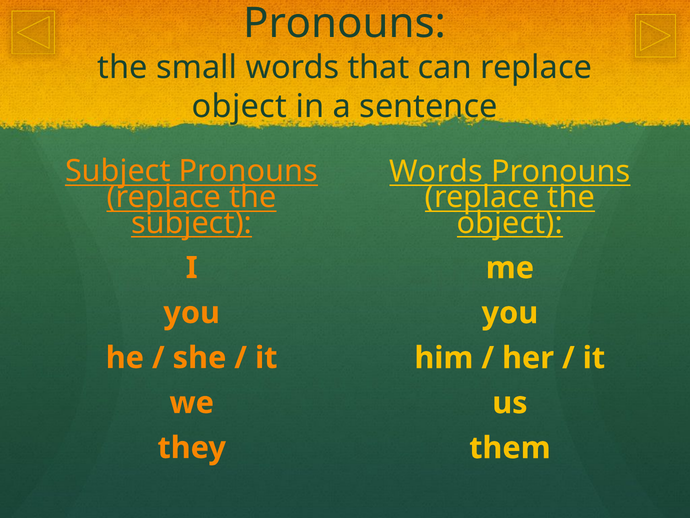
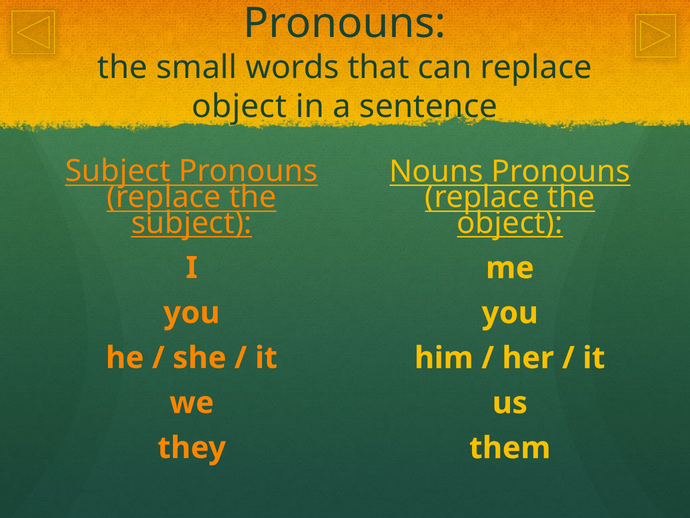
Words at (436, 171): Words -> Nouns
